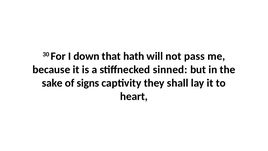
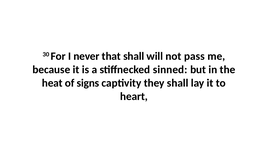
down: down -> never
that hath: hath -> shall
sake: sake -> heat
